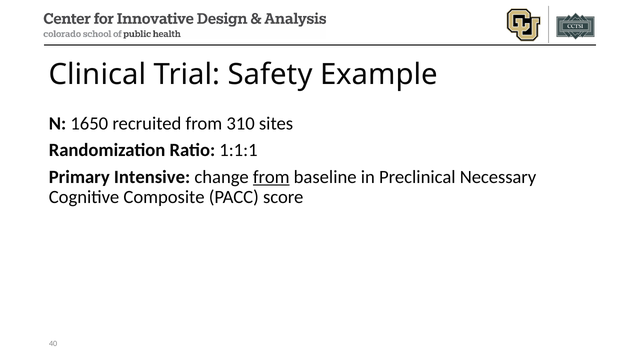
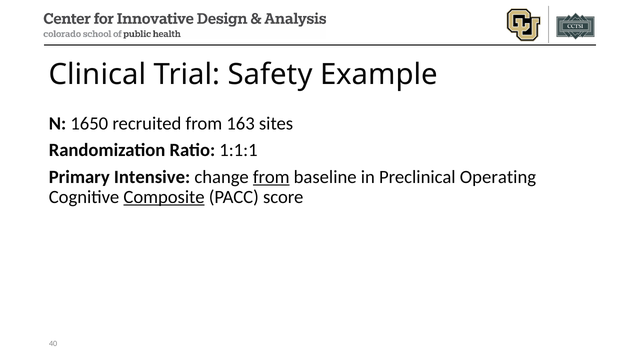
310: 310 -> 163
Necessary: Necessary -> Operating
Composite underline: none -> present
